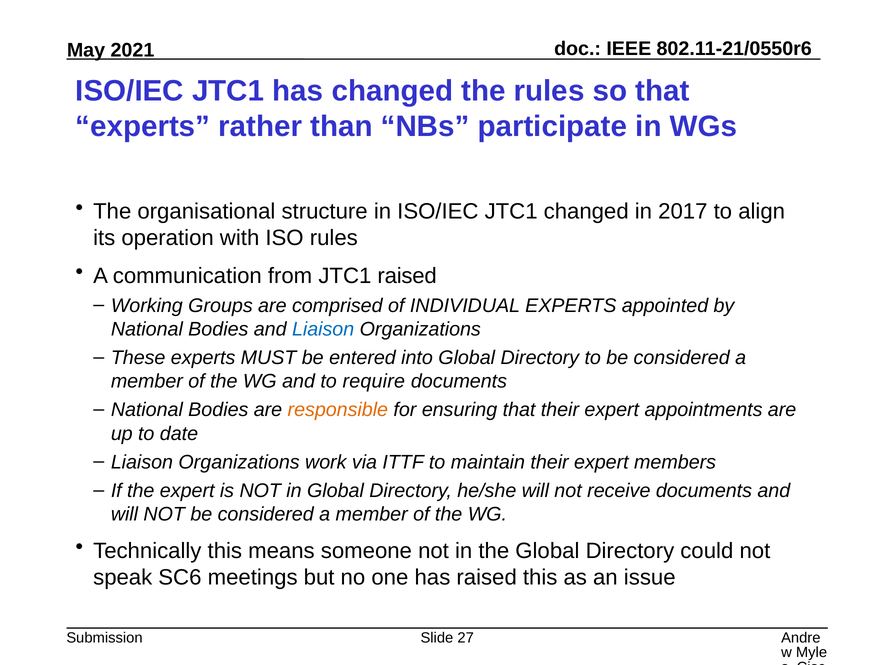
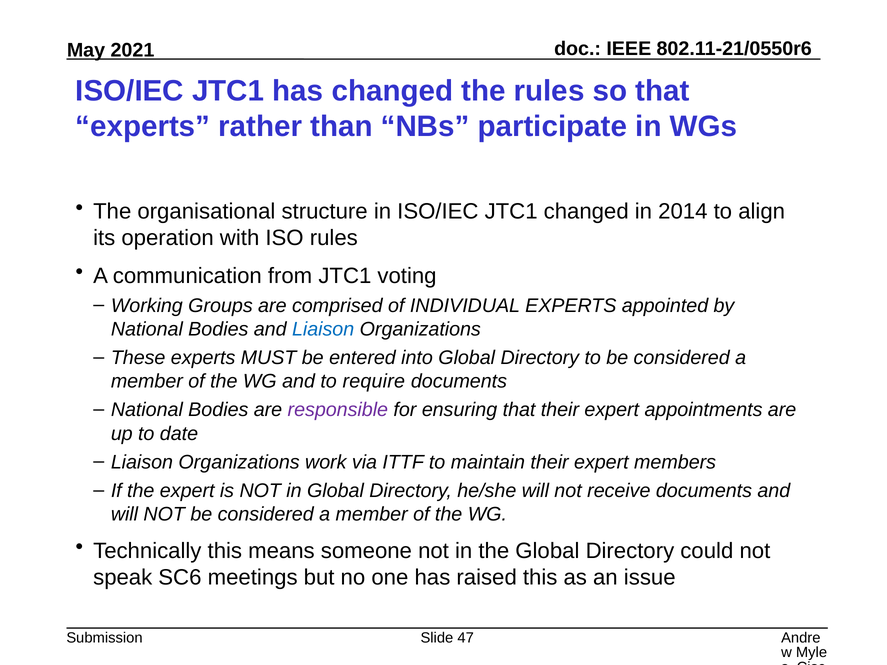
2017: 2017 -> 2014
JTC1 raised: raised -> voting
responsible colour: orange -> purple
27: 27 -> 47
